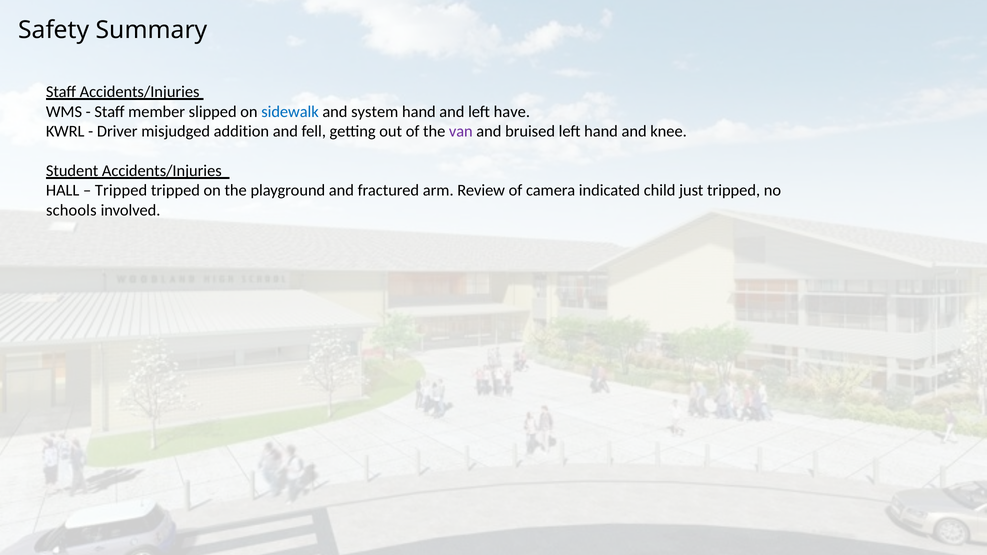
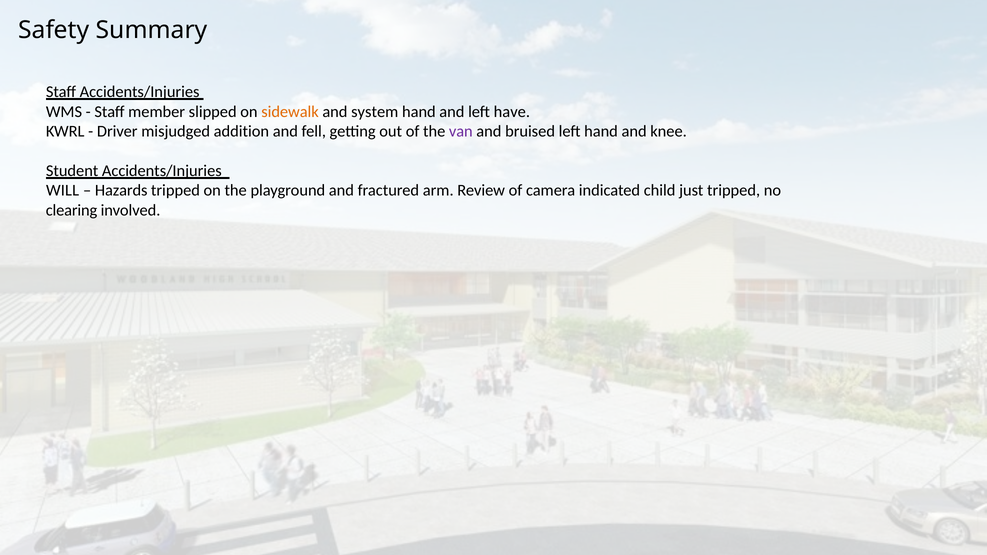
sidewalk colour: blue -> orange
HALL: HALL -> WILL
Tripped at (121, 191): Tripped -> Hazards
schools: schools -> clearing
